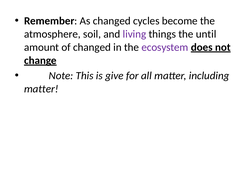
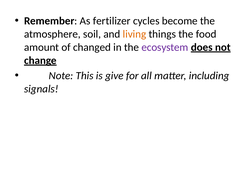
As changed: changed -> fertilizer
living colour: purple -> orange
until: until -> food
matter at (41, 89): matter -> signals
